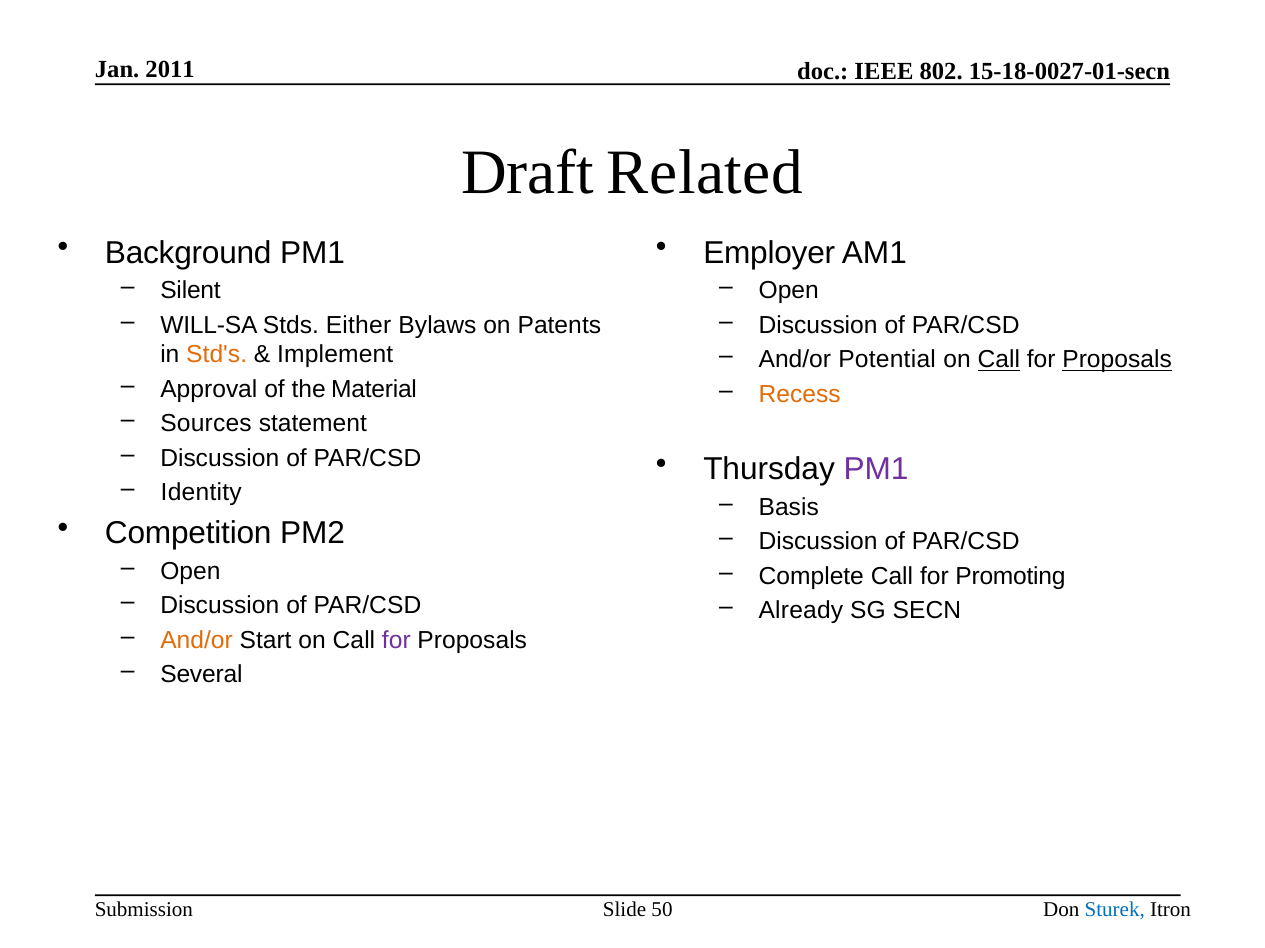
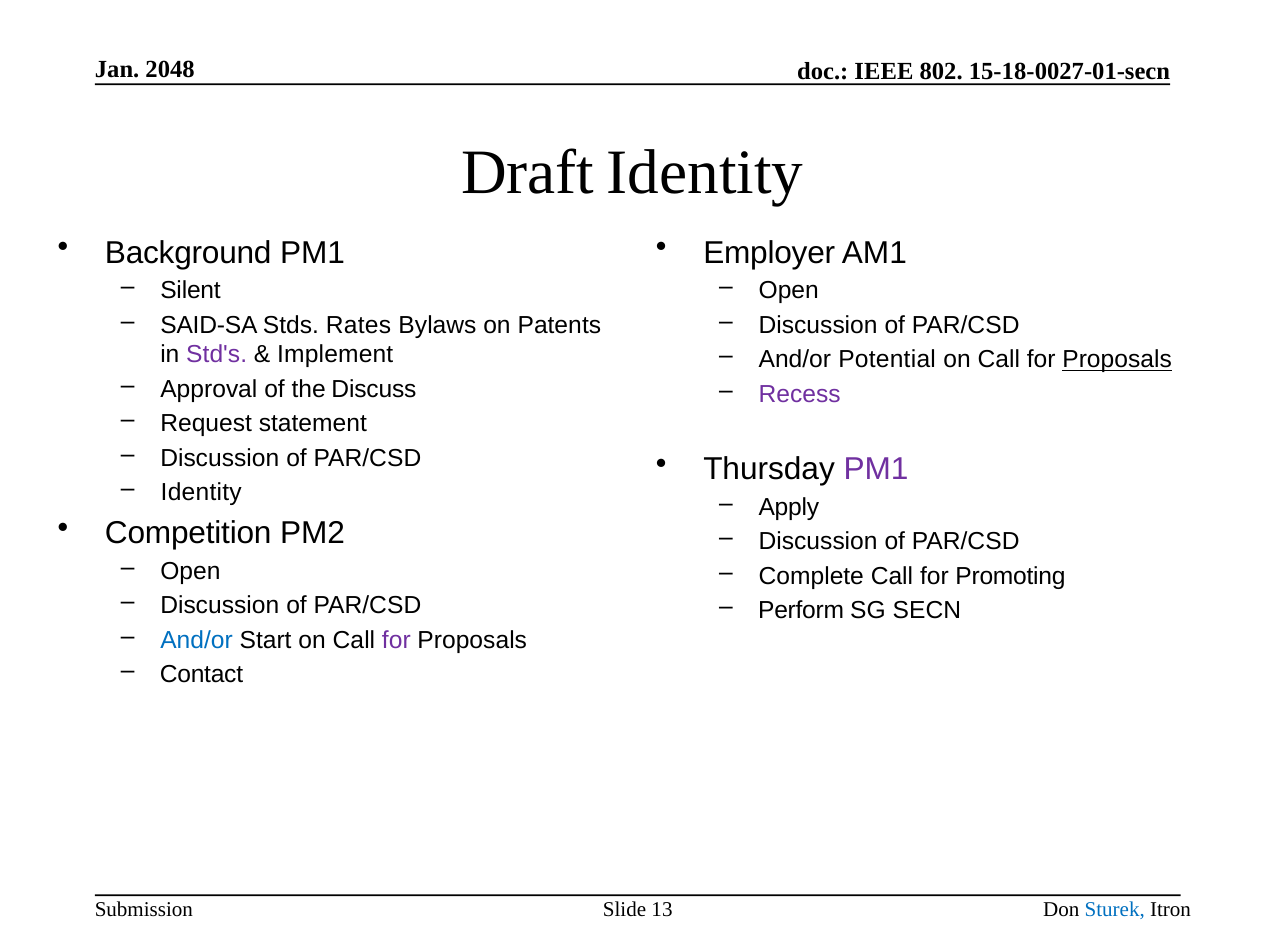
2011: 2011 -> 2048
Draft Related: Related -> Identity
WILL-SA: WILL-SA -> SAID-SA
Either: Either -> Rates
Std's colour: orange -> purple
Call at (999, 360) underline: present -> none
Material: Material -> Discuss
Recess colour: orange -> purple
Sources: Sources -> Request
Basis: Basis -> Apply
Already: Already -> Perform
And/or at (197, 641) colour: orange -> blue
Several: Several -> Contact
50: 50 -> 13
